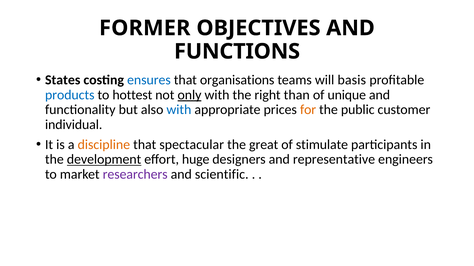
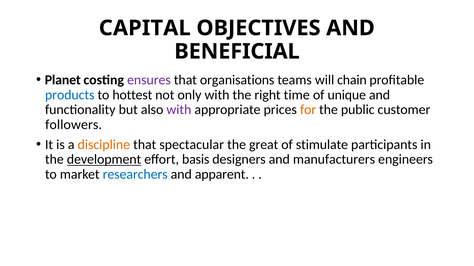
FORMER: FORMER -> CAPITAL
FUNCTIONS: FUNCTIONS -> BENEFICIAL
States: States -> Planet
ensures colour: blue -> purple
basis: basis -> chain
only underline: present -> none
than: than -> time
with at (179, 110) colour: blue -> purple
individual: individual -> followers
huge: huge -> basis
representative: representative -> manufacturers
researchers colour: purple -> blue
scientific: scientific -> apparent
